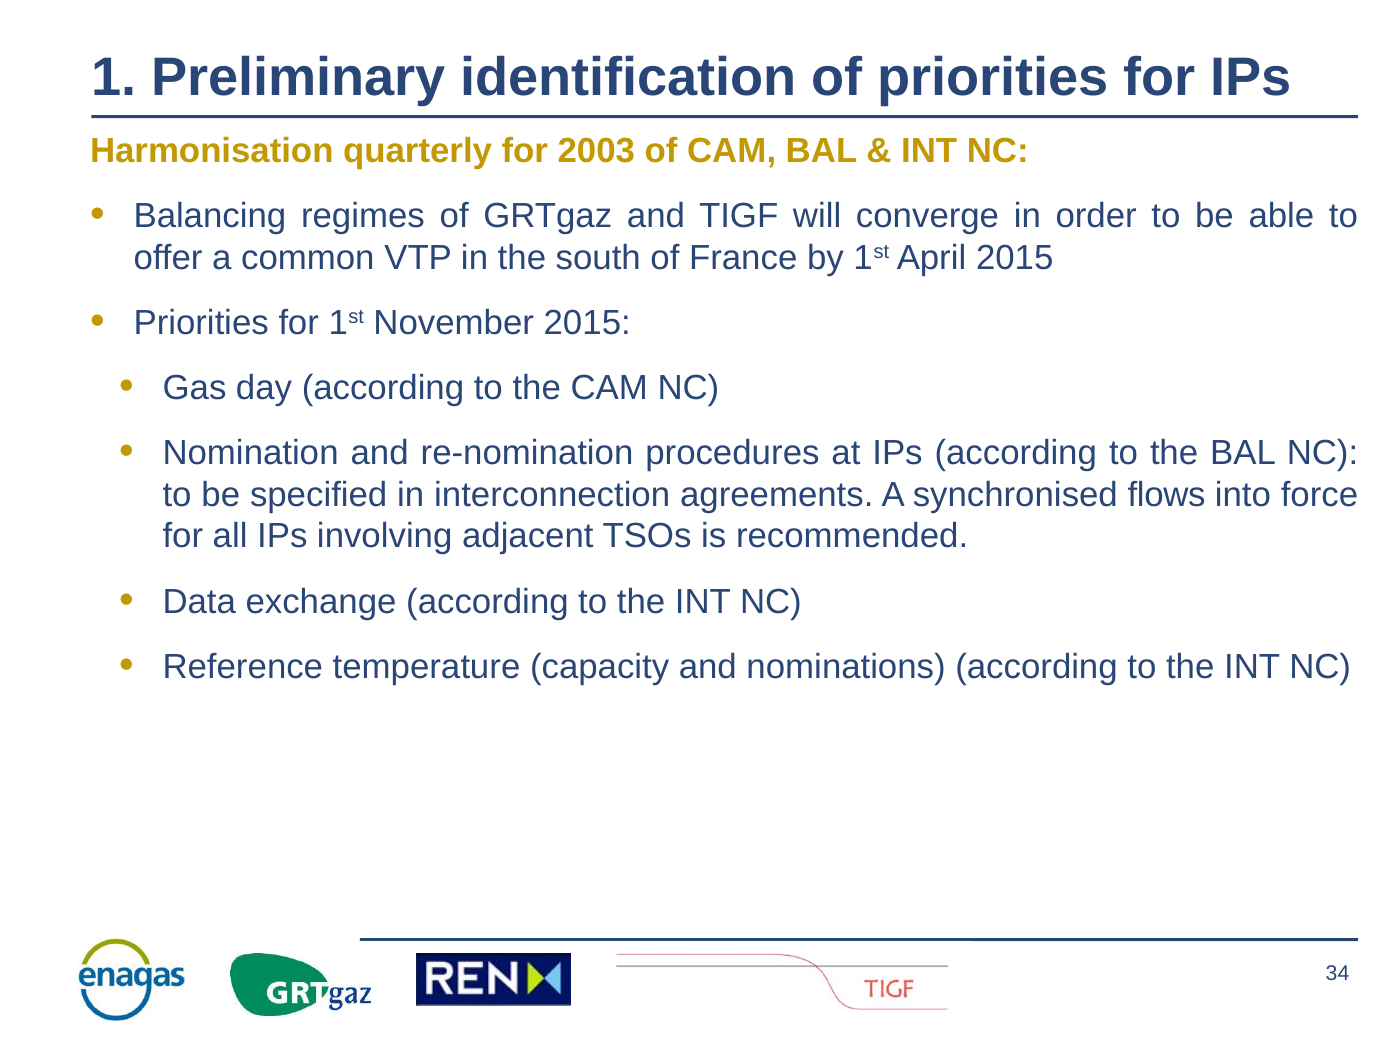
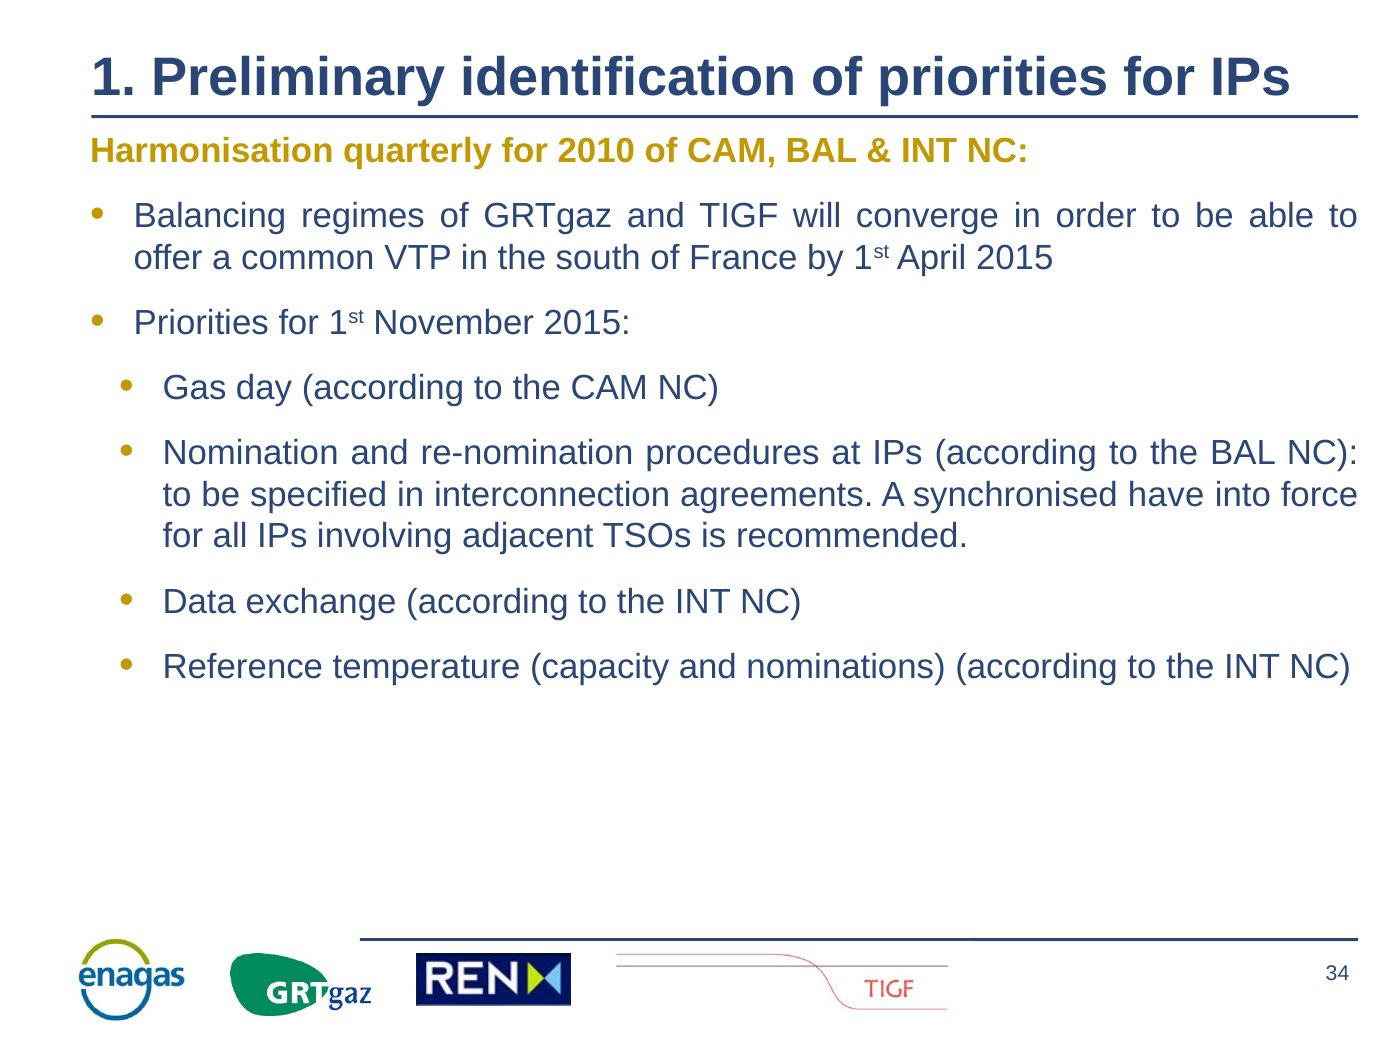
2003: 2003 -> 2010
flows: flows -> have
